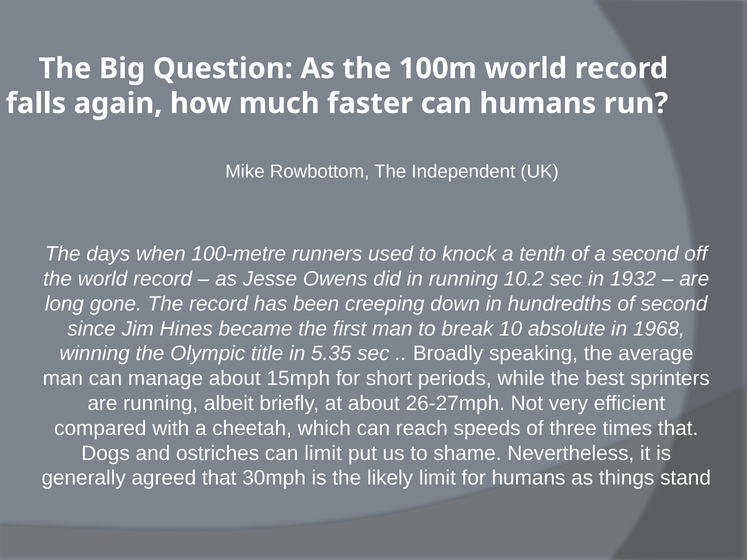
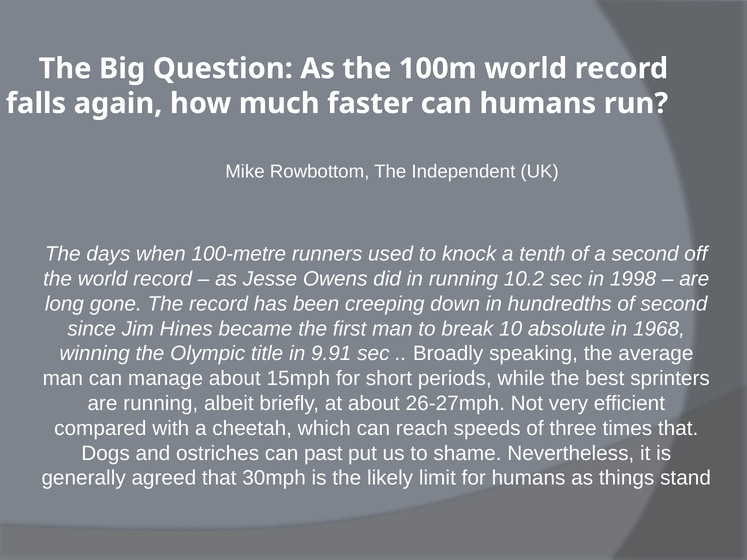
1932: 1932 -> 1998
5.35: 5.35 -> 9.91
can limit: limit -> past
